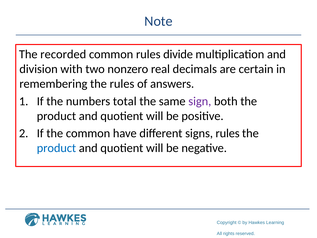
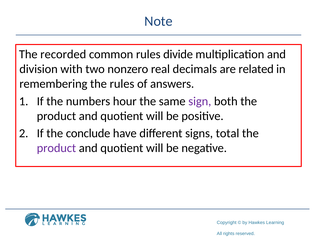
certain: certain -> related
total: total -> hour
the common: common -> conclude
signs rules: rules -> total
product at (56, 148) colour: blue -> purple
